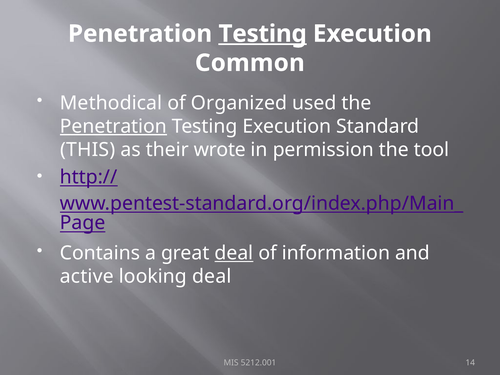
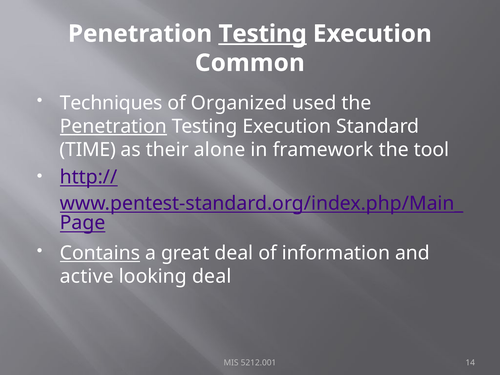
Methodical: Methodical -> Techniques
THIS: THIS -> TIME
wrote: wrote -> alone
permission: permission -> framework
Contains underline: none -> present
deal at (234, 253) underline: present -> none
